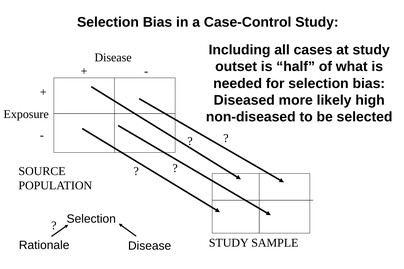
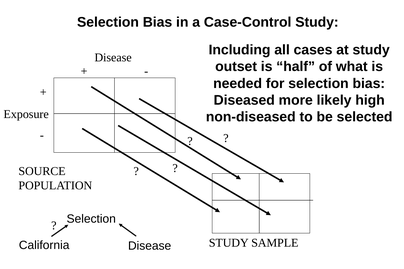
Rationale: Rationale -> California
